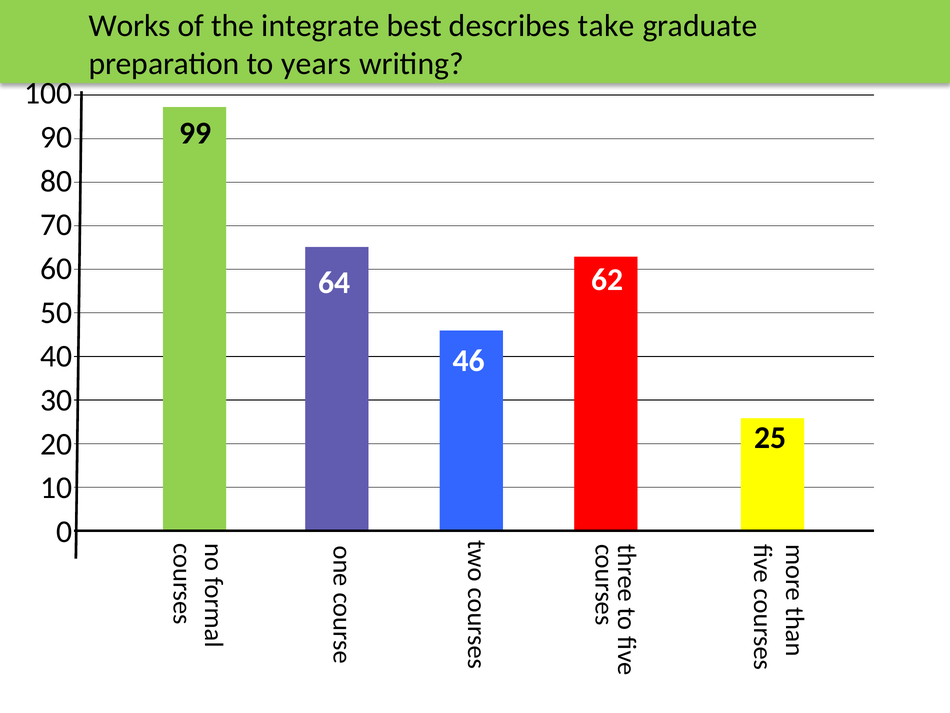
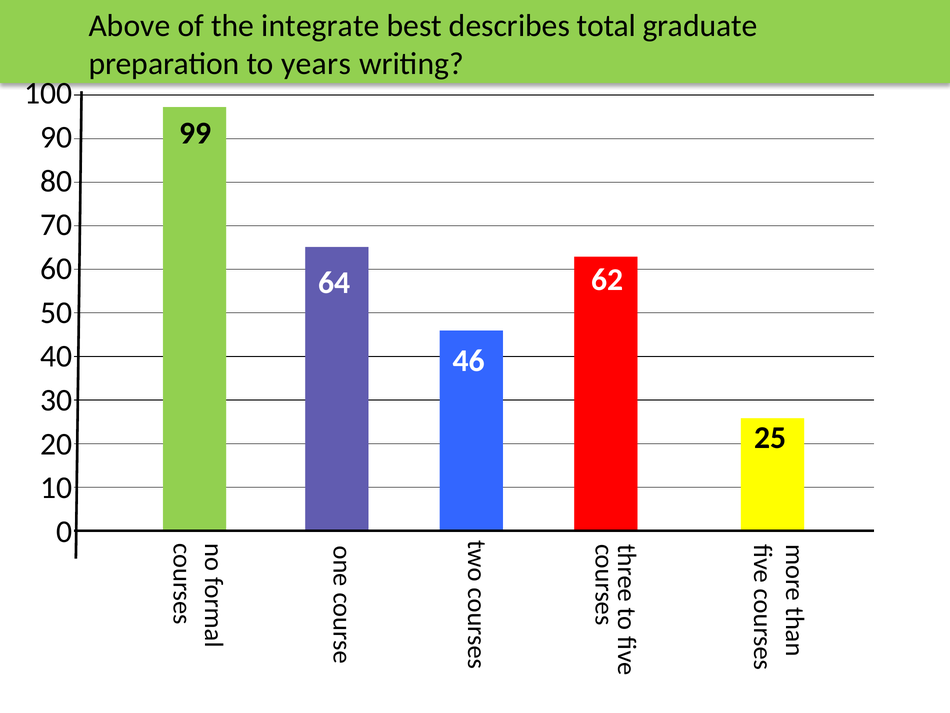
Works: Works -> Above
take: take -> total
